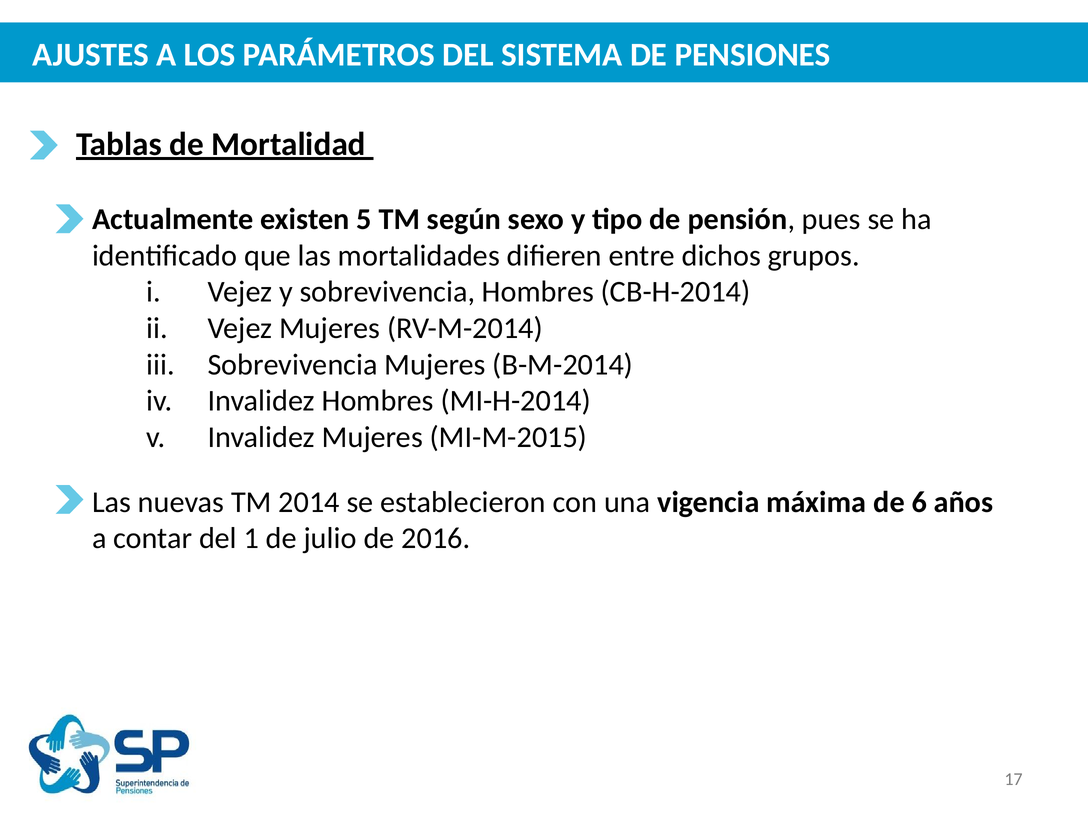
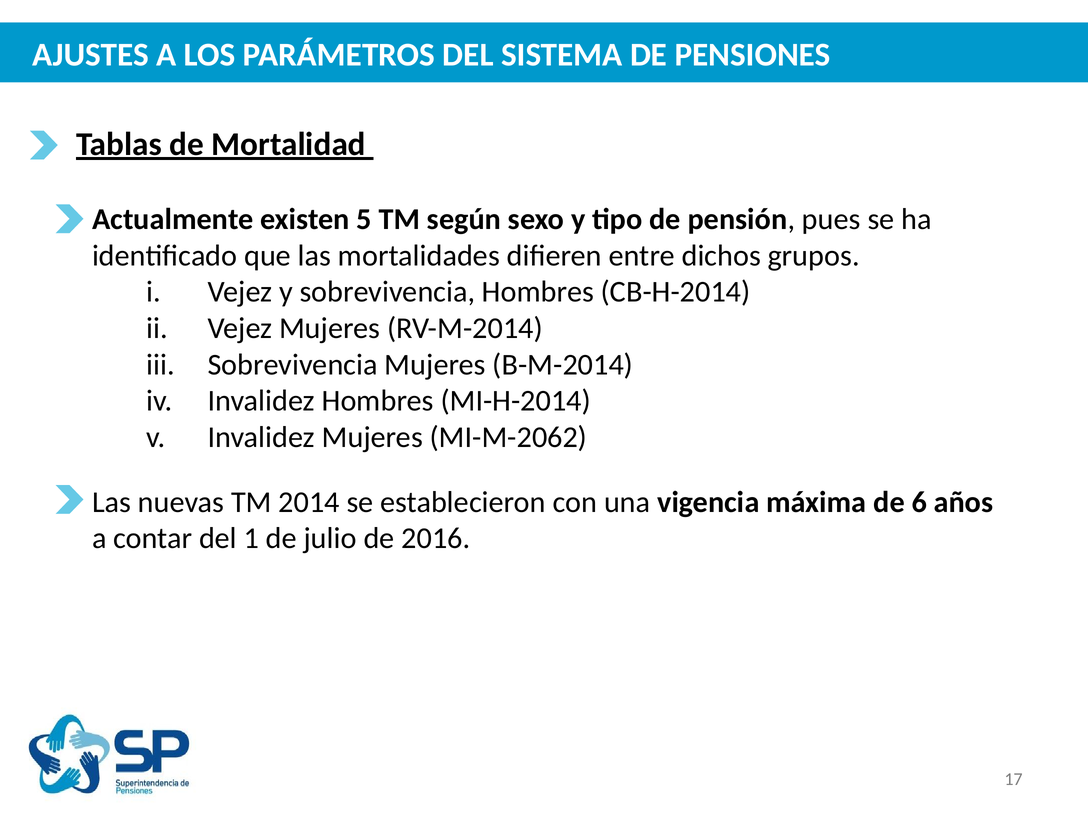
MI-M-2015: MI-M-2015 -> MI-M-2062
